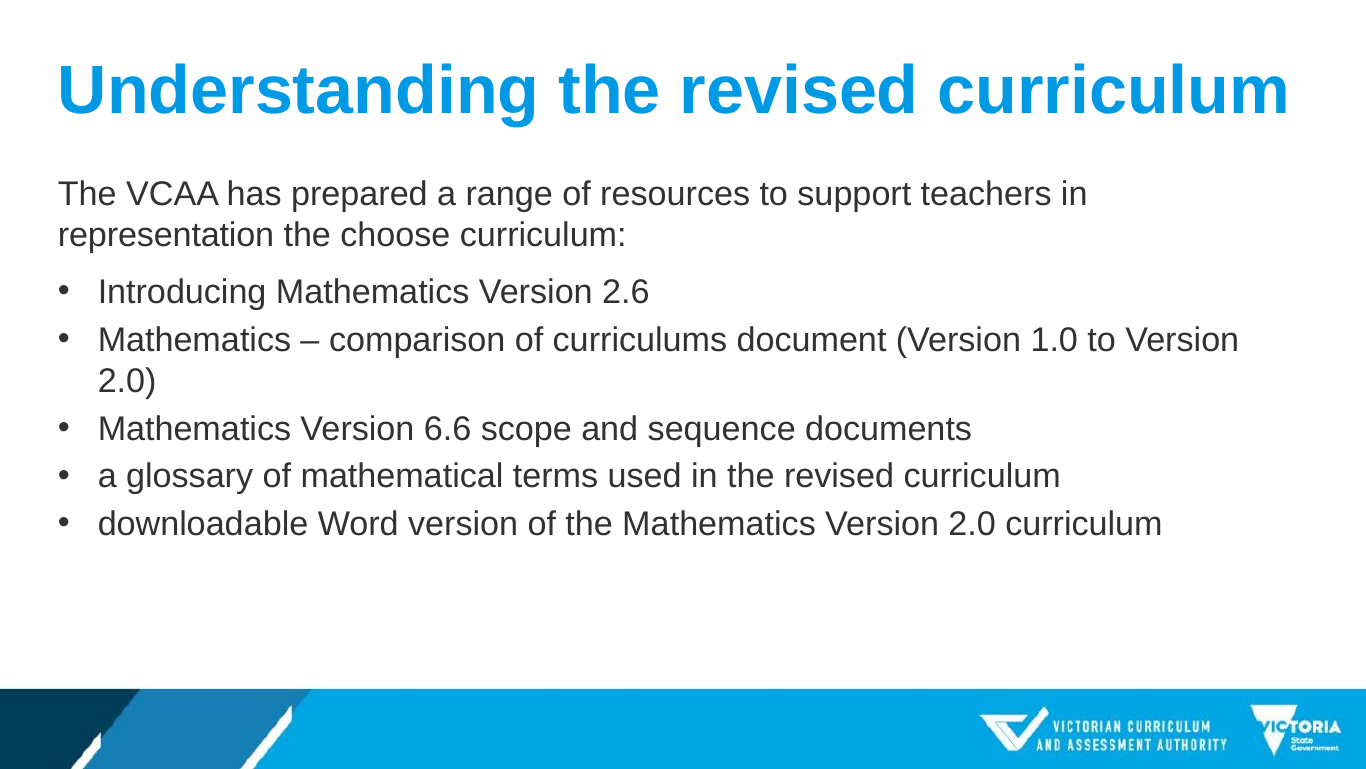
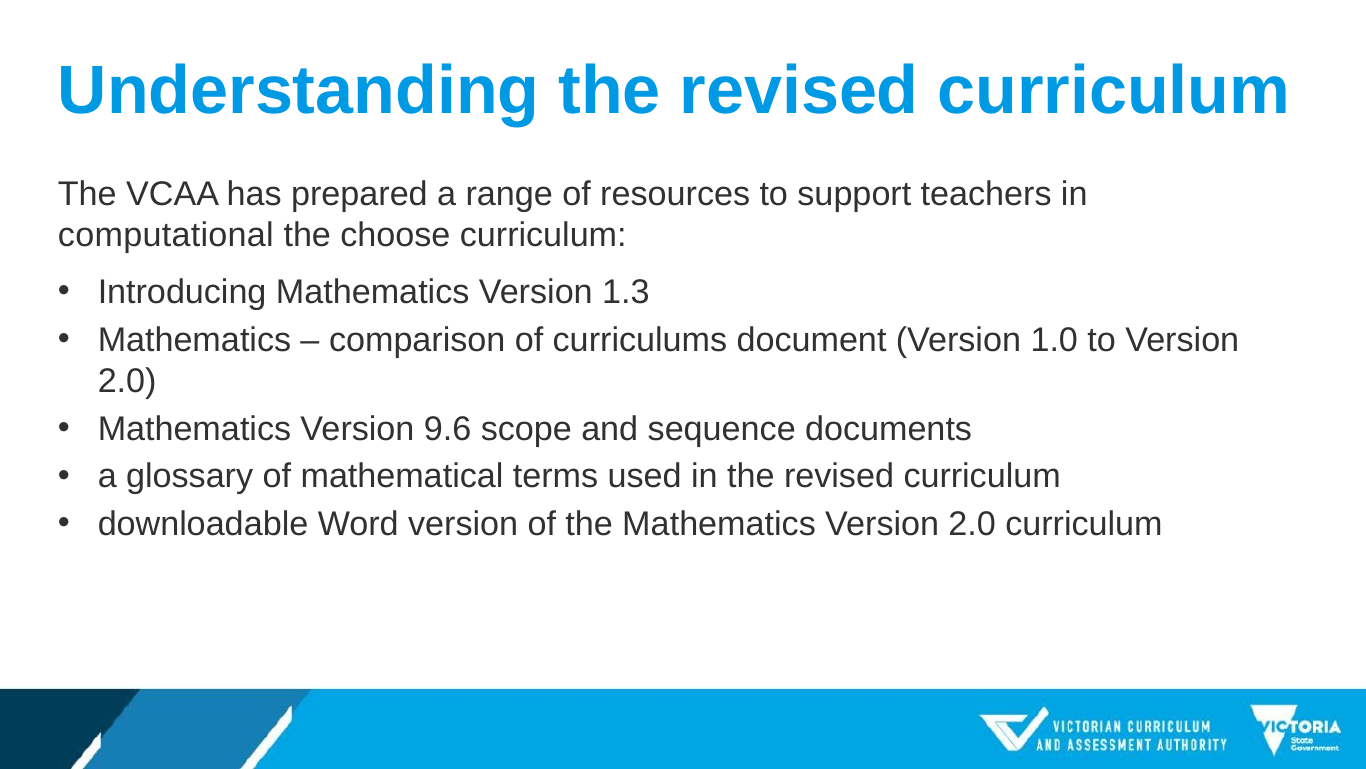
representation: representation -> computational
2.6: 2.6 -> 1.3
6.6: 6.6 -> 9.6
